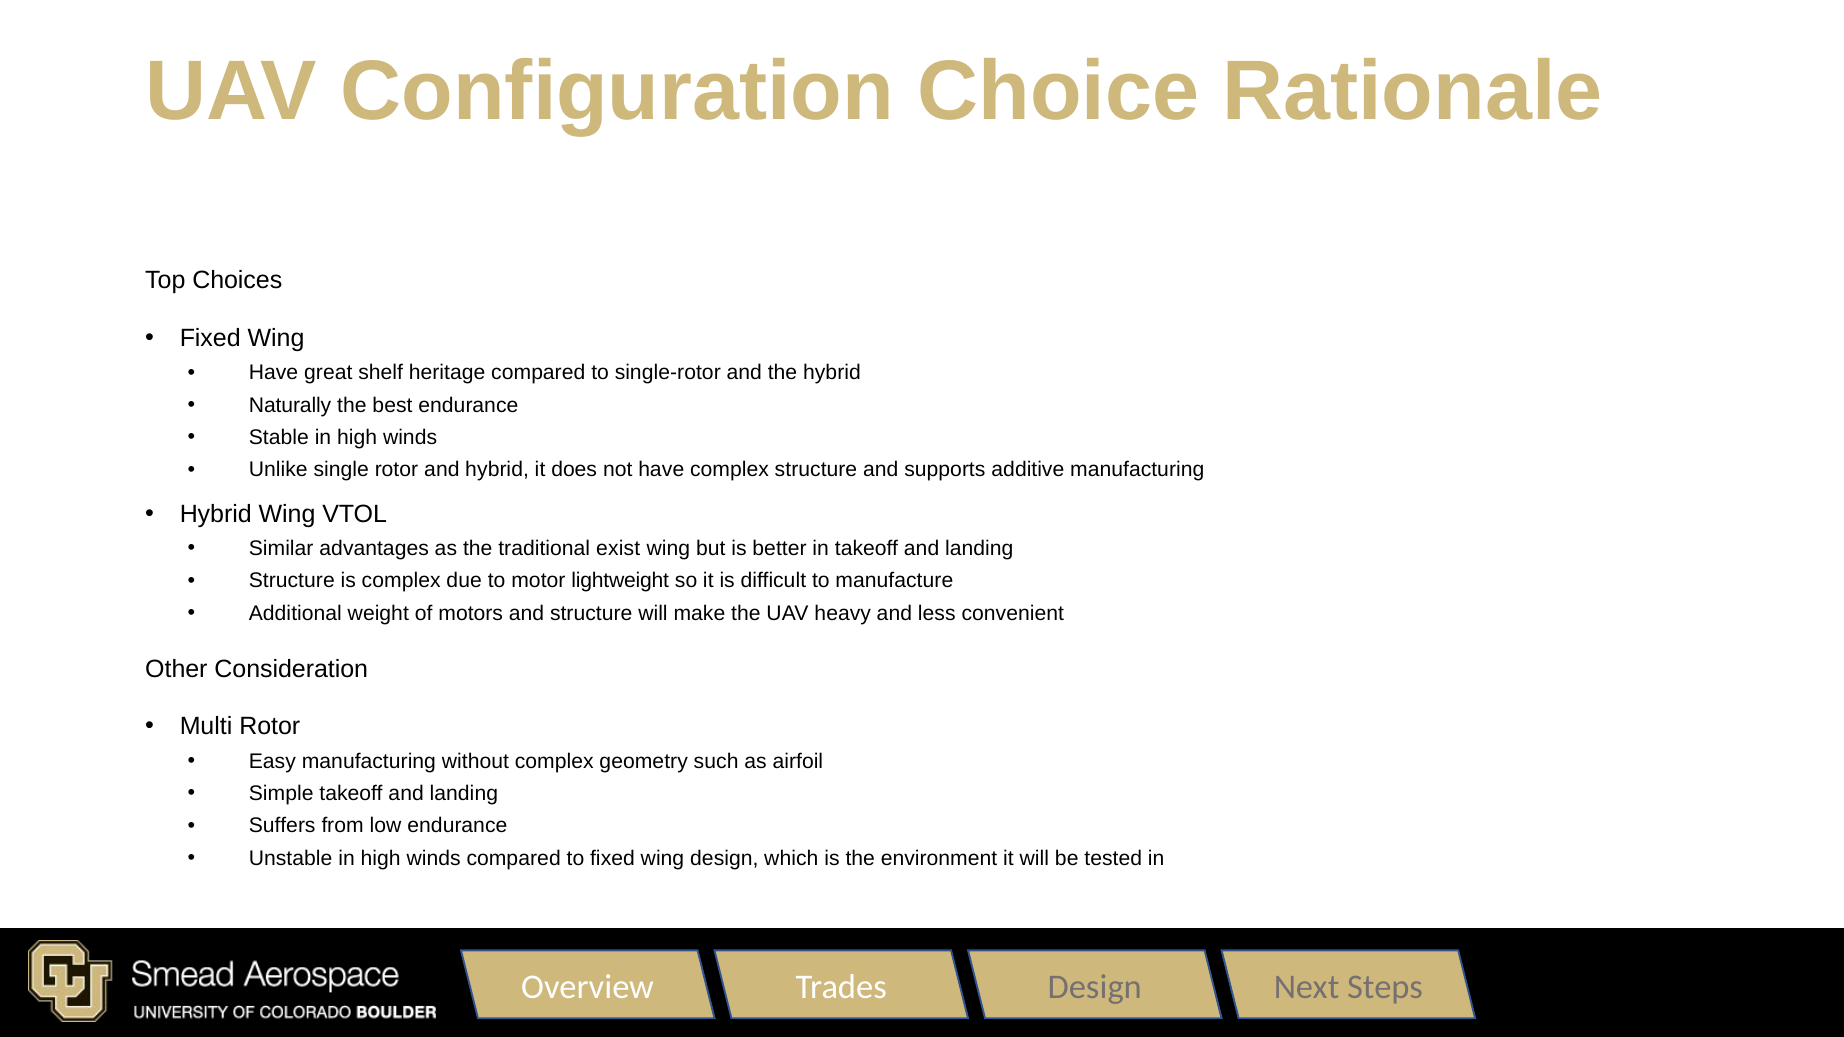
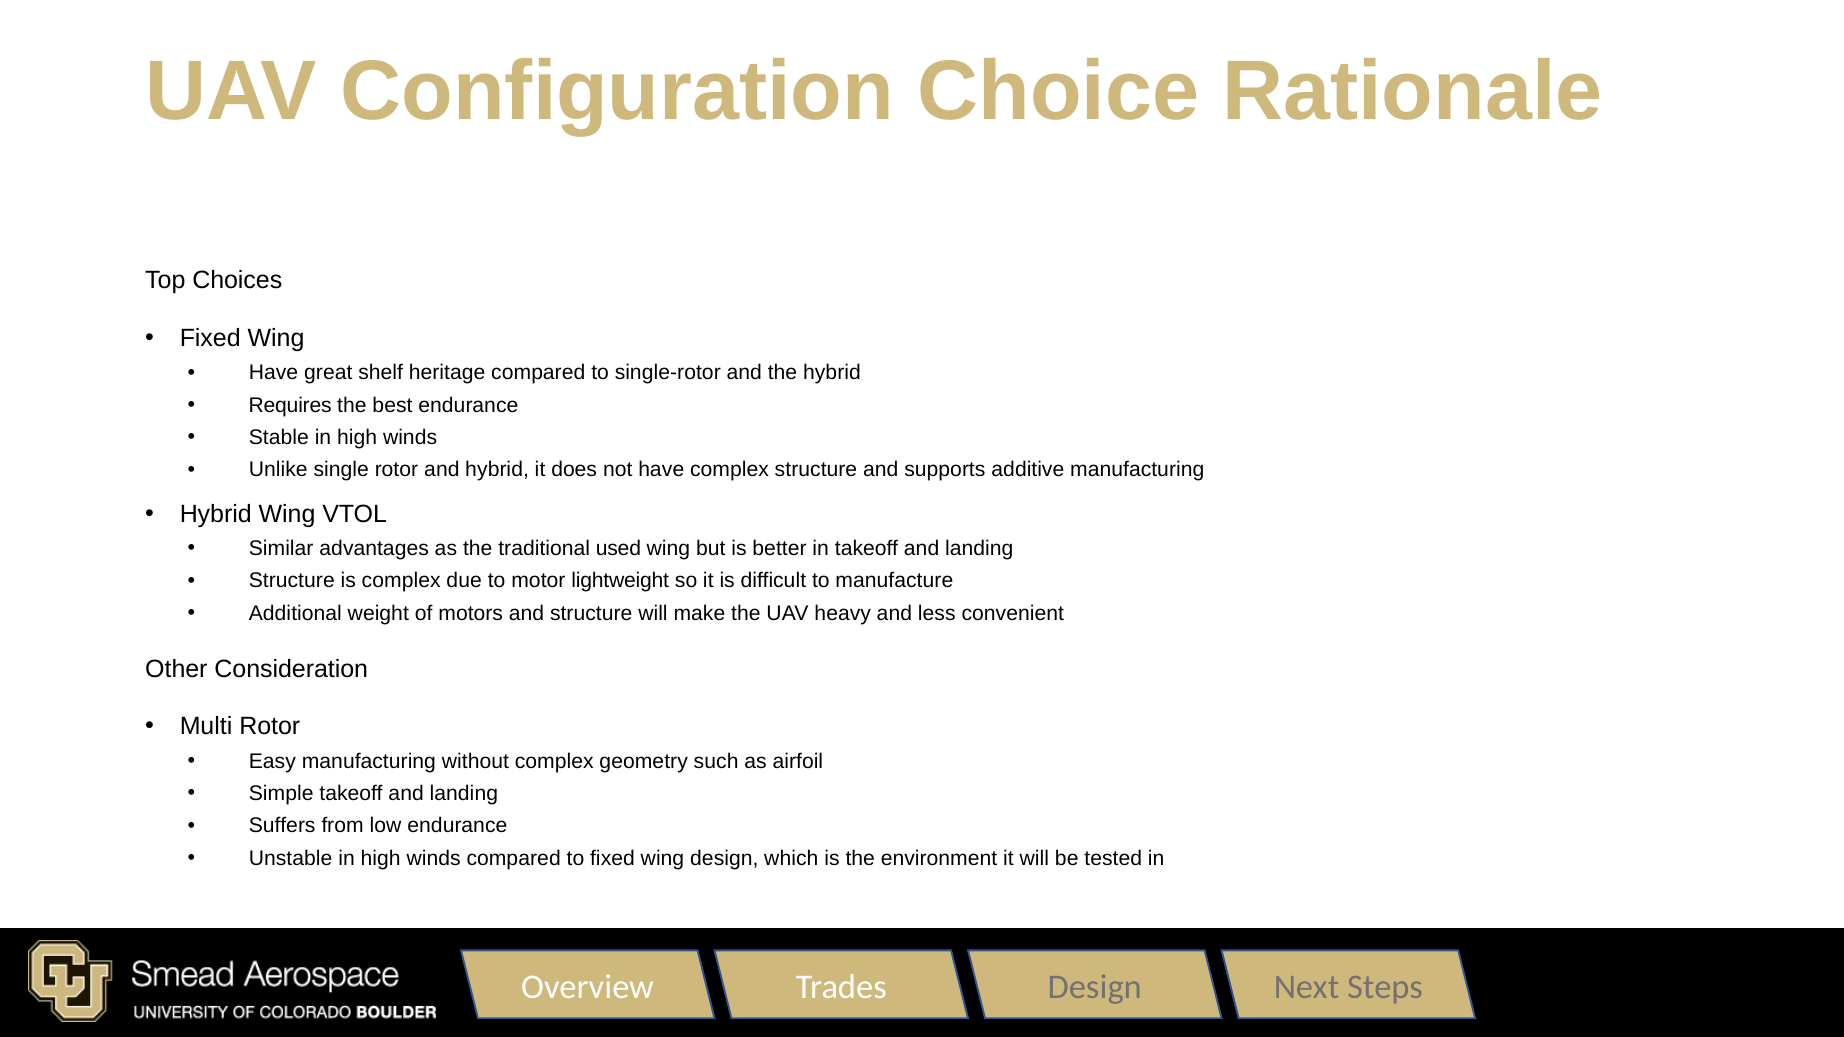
Naturally: Naturally -> Requires
exist: exist -> used
